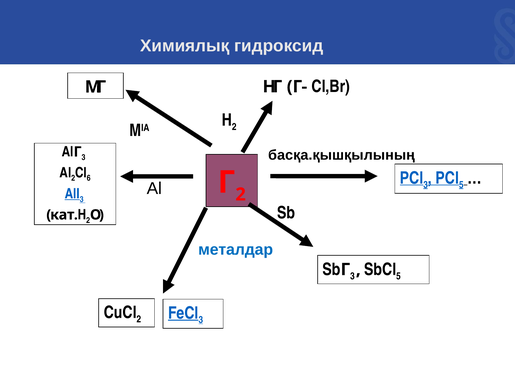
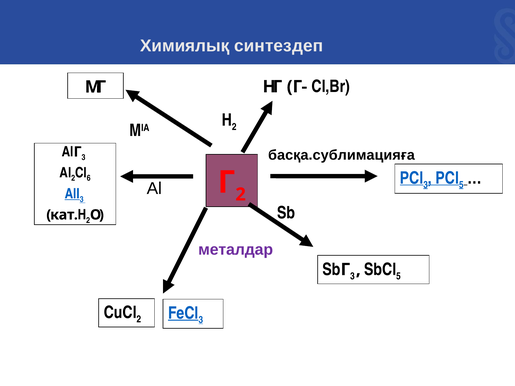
гидроксид: гидроксид -> синтездеп
басқа.қышқылының: басқа.қышқылының -> басқа.сублимацияға
металдар colour: blue -> purple
